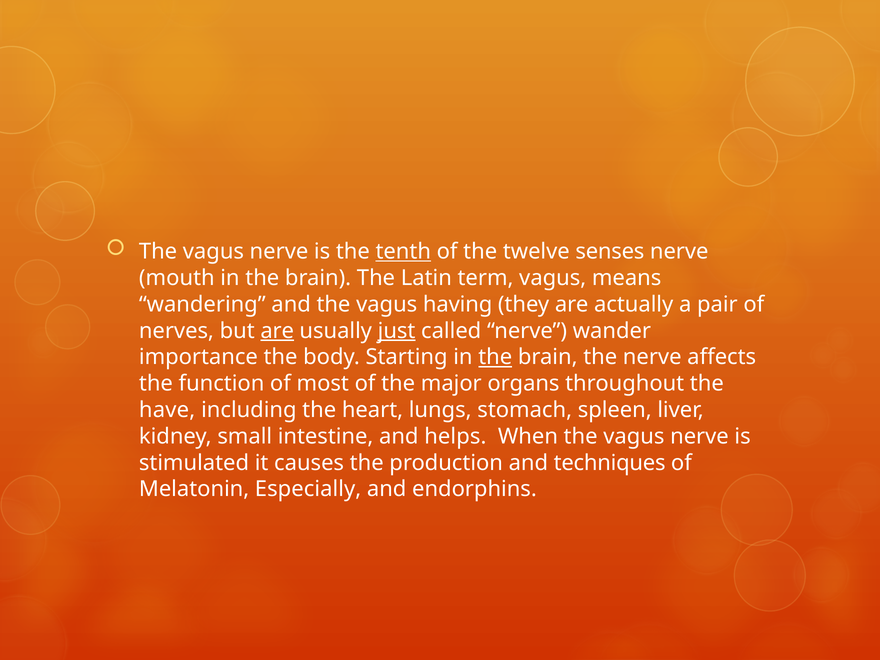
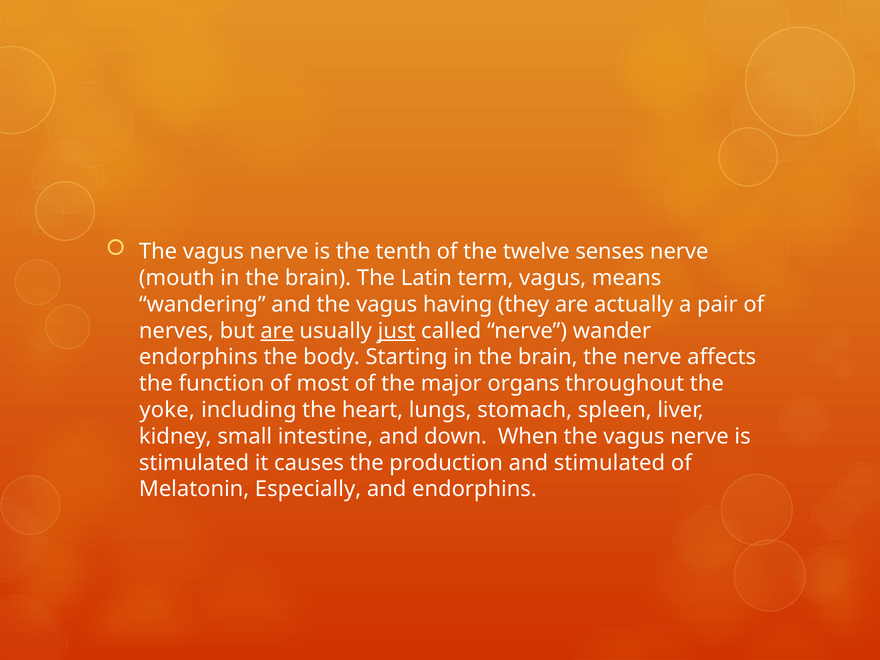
tenth underline: present -> none
importance at (198, 357): importance -> endorphins
the at (495, 357) underline: present -> none
have: have -> yoke
helps: helps -> down
and techniques: techniques -> stimulated
